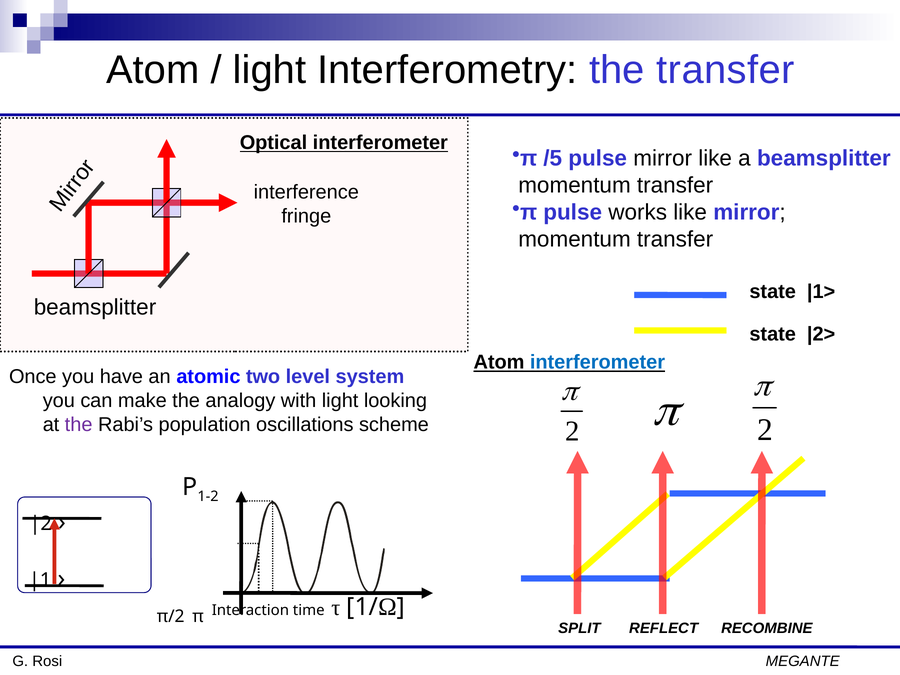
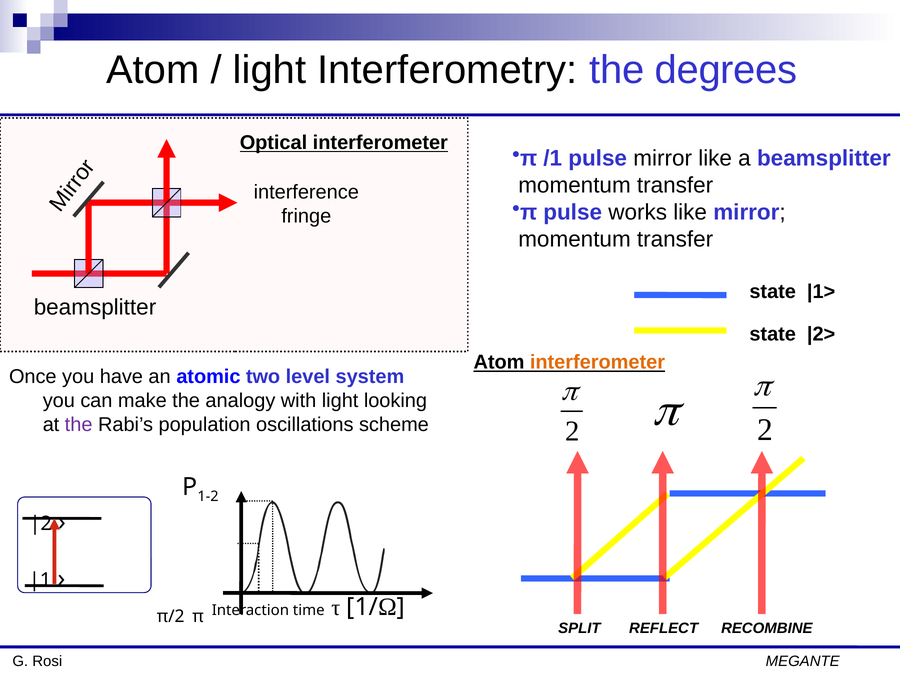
the transfer: transfer -> degrees
/5: /5 -> /1
interferometer at (597, 362) colour: blue -> orange
